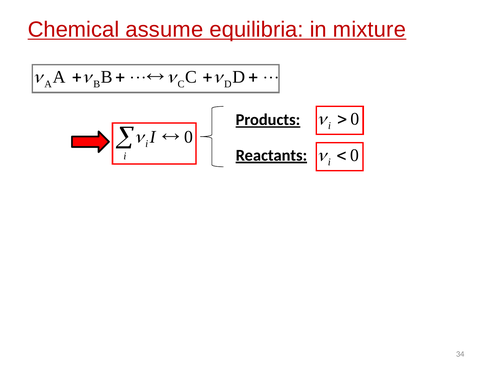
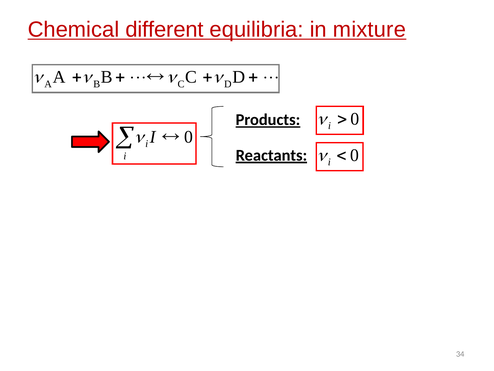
assume: assume -> different
